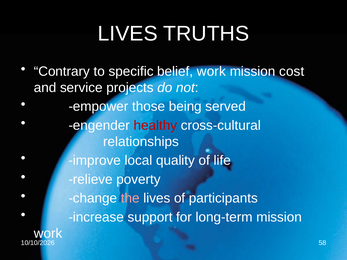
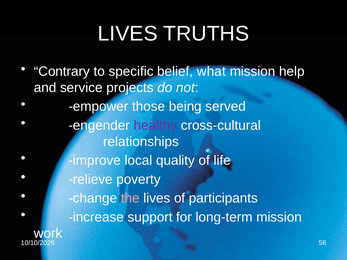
belief work: work -> what
cost: cost -> help
healthy colour: red -> purple
